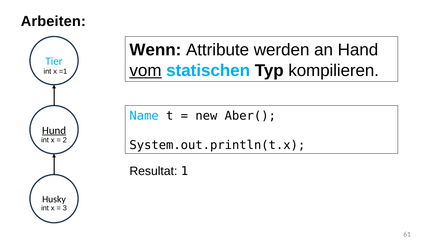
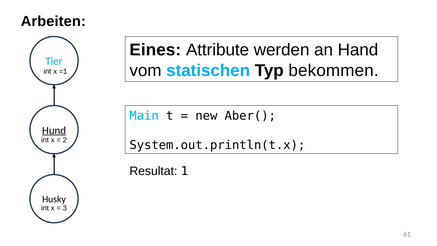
Wenn: Wenn -> Eines
vom underline: present -> none
kompilieren: kompilieren -> bekommen
Name: Name -> Main
